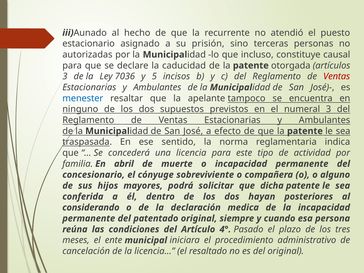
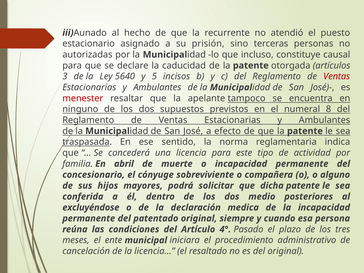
7036: 7036 -> 5640
menester colour: blue -> red
numeral 3: 3 -> 8
hayan: hayan -> medio
considerando: considerando -> excluyéndose
